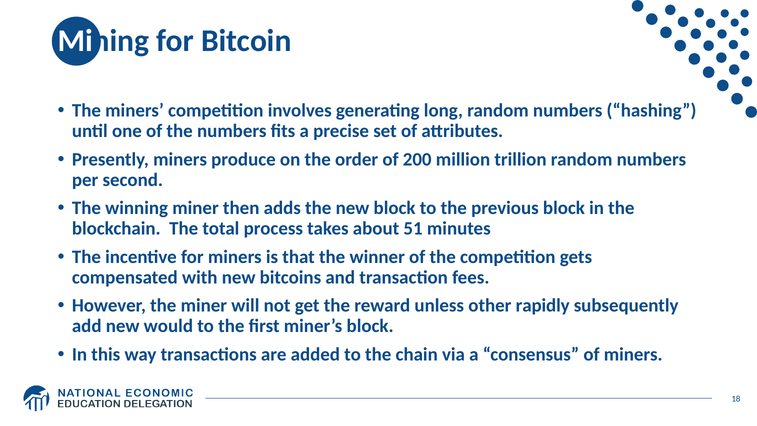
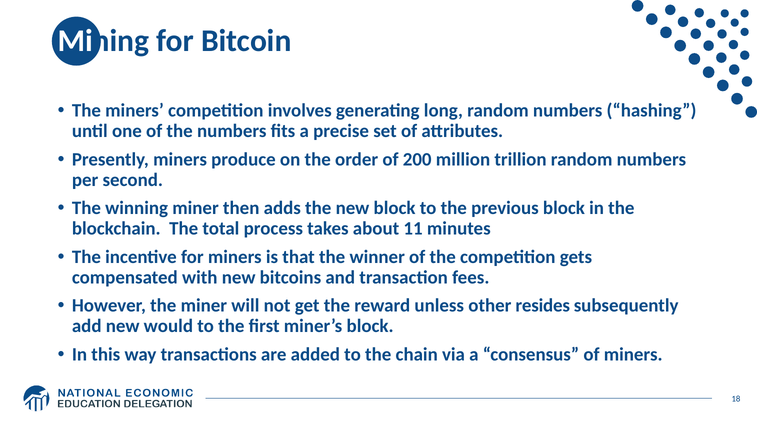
51: 51 -> 11
rapidly: rapidly -> resides
